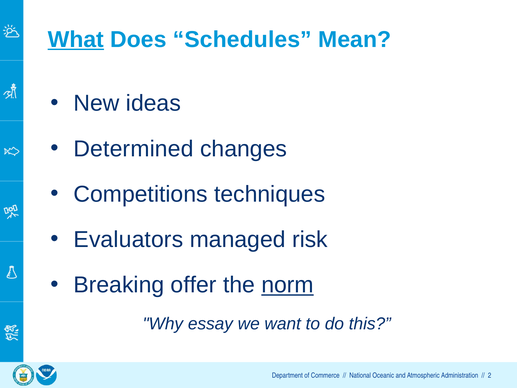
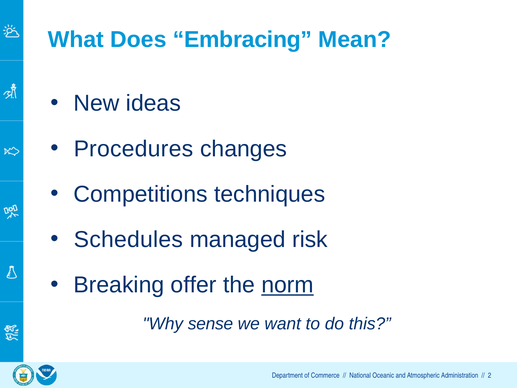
What underline: present -> none
Schedules: Schedules -> Embracing
Determined: Determined -> Procedures
Evaluators: Evaluators -> Schedules
essay: essay -> sense
